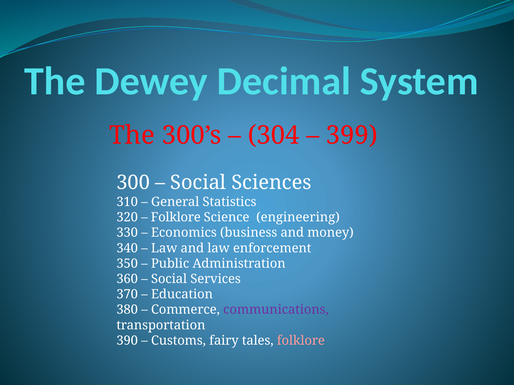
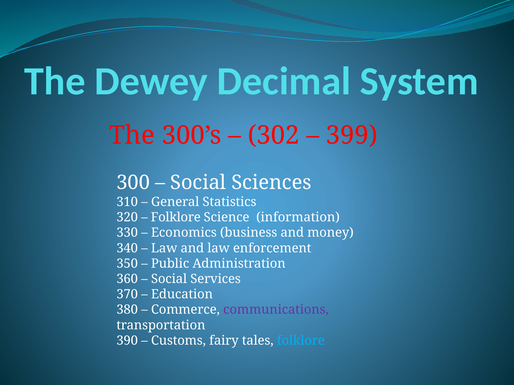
304: 304 -> 302
engineering: engineering -> information
folklore at (301, 341) colour: pink -> light blue
